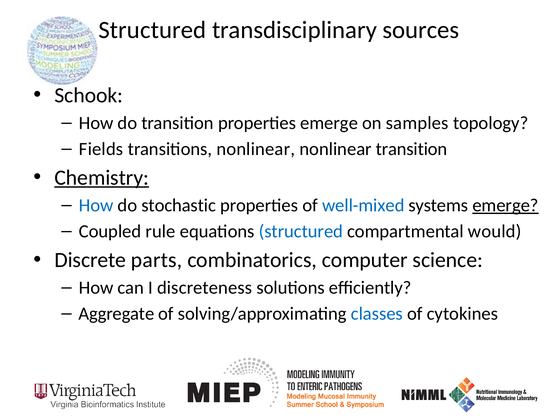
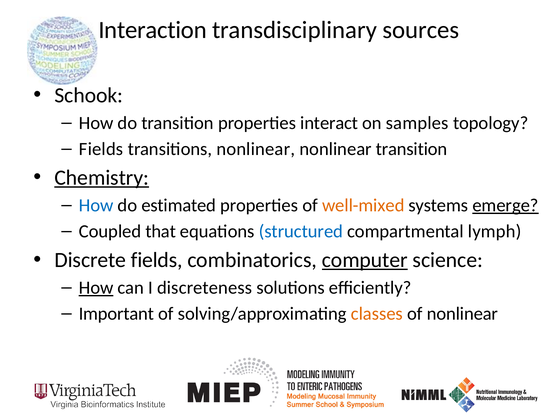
Structured at (152, 30): Structured -> Interaction
properties emerge: emerge -> interact
stochastic: stochastic -> estimated
well-mixed colour: blue -> orange
rule: rule -> that
would: would -> lymph
Discrete parts: parts -> fields
computer underline: none -> present
How at (96, 288) underline: none -> present
Aggregate: Aggregate -> Important
classes colour: blue -> orange
of cytokines: cytokines -> nonlinear
